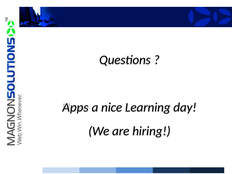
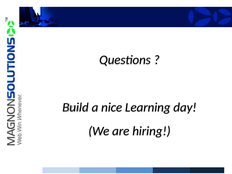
Apps: Apps -> Build
